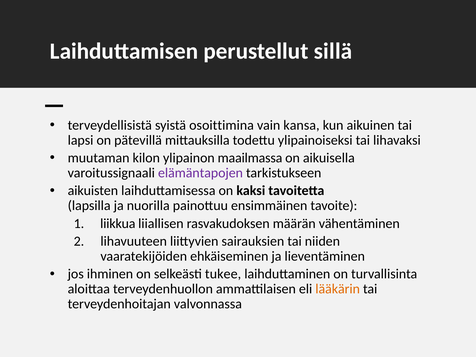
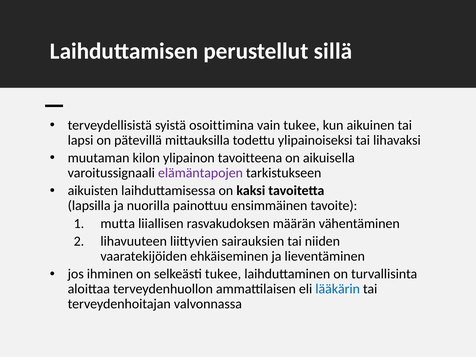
vain kansa: kansa -> tukee
maailmassa: maailmassa -> tavoitteena
liikkua: liikkua -> mutta
lääkärin colour: orange -> blue
